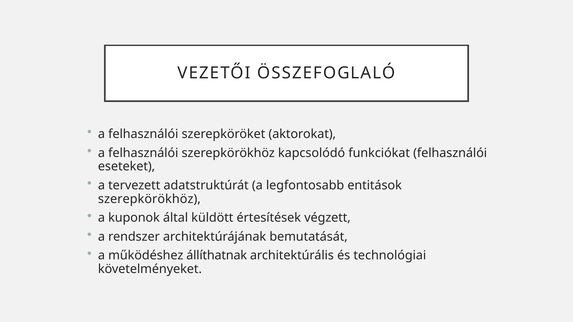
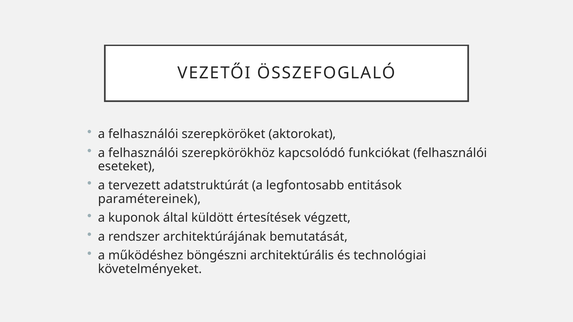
szerepkörökhöz at (149, 199): szerepkörökhöz -> paramétereinek
állíthatnak: állíthatnak -> böngészni
